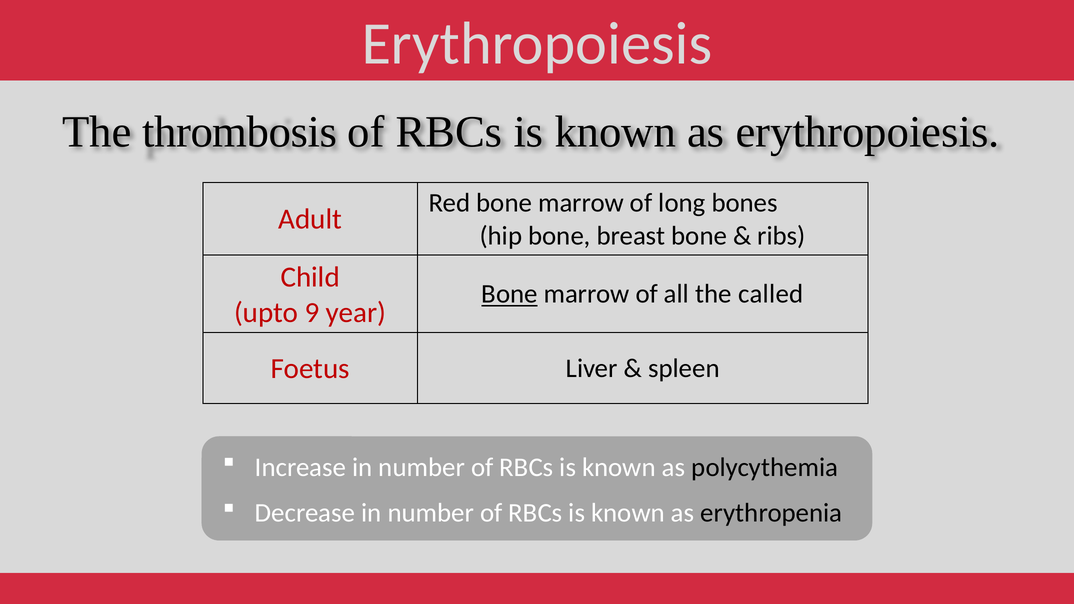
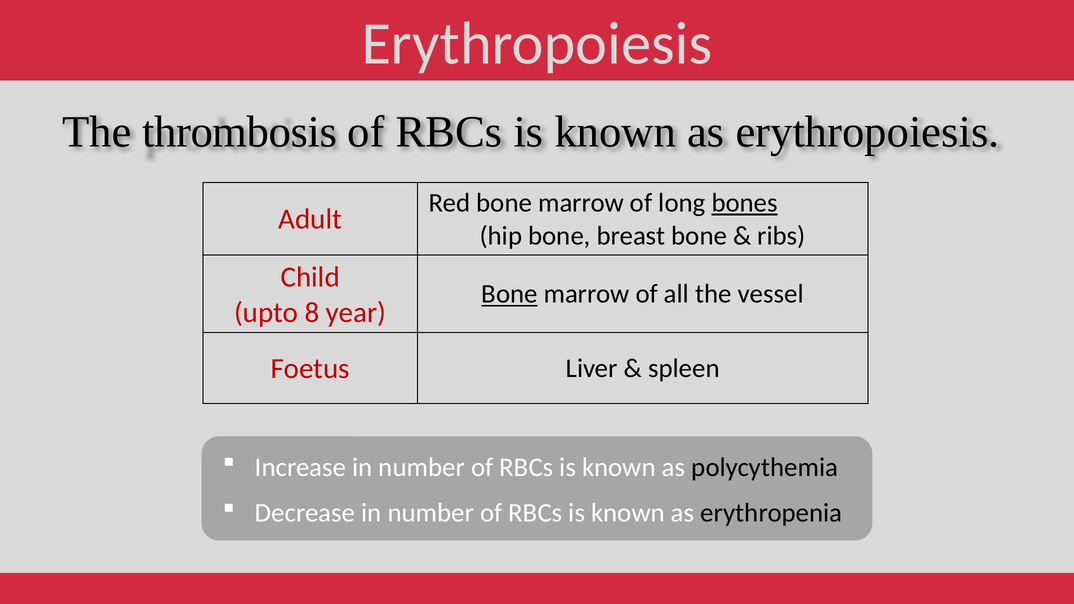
bones underline: none -> present
called: called -> vessel
9: 9 -> 8
